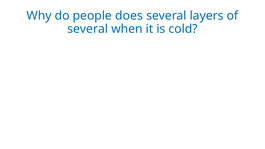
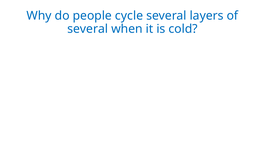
does: does -> cycle
